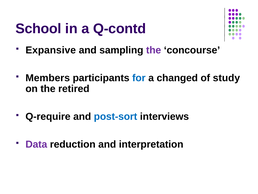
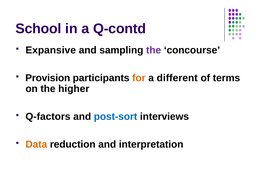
Members: Members -> Provision
for colour: blue -> orange
changed: changed -> different
study: study -> terms
retired: retired -> higher
Q-require: Q-require -> Q-factors
Data colour: purple -> orange
